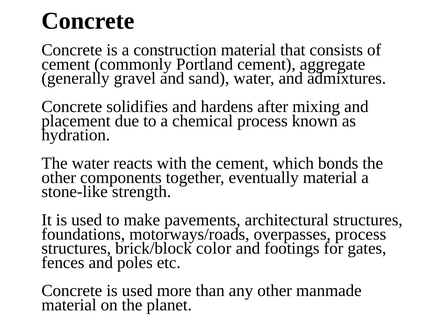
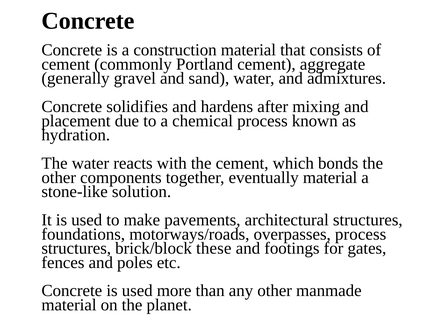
strength: strength -> solution
color: color -> these
